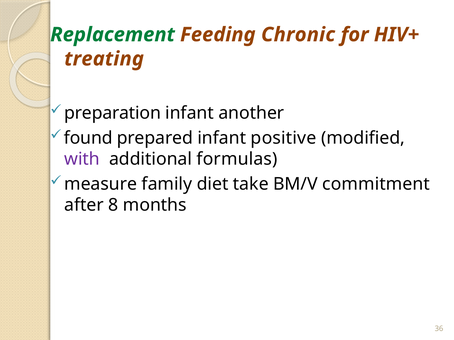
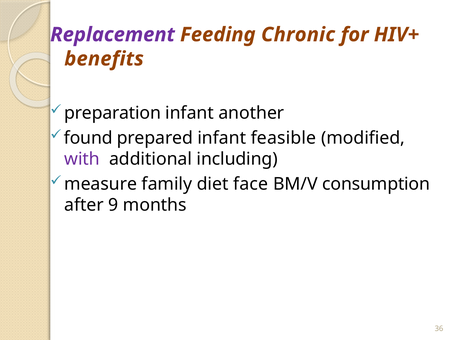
Replacement colour: green -> purple
treating: treating -> benefits
positive: positive -> feasible
formulas: formulas -> including
take: take -> face
commitment: commitment -> consumption
8: 8 -> 9
